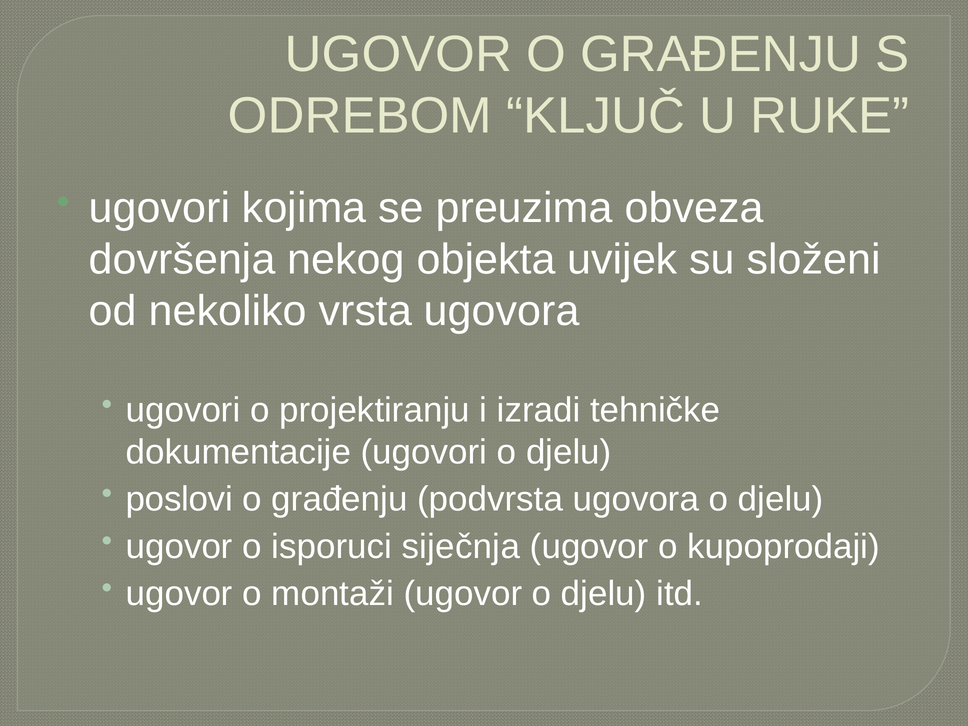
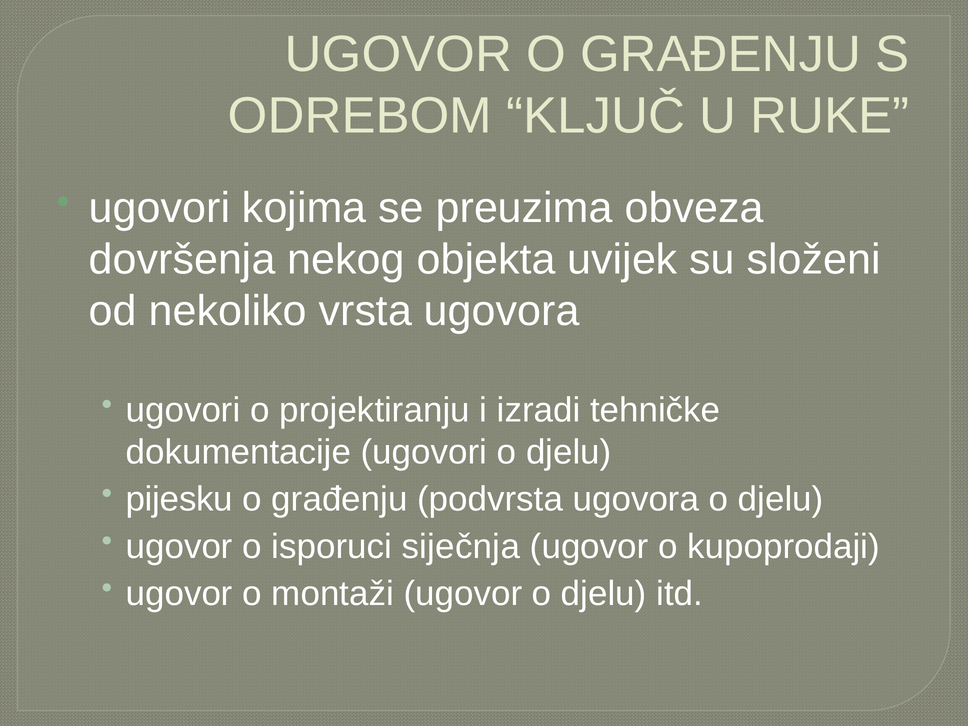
poslovi: poslovi -> pijesku
